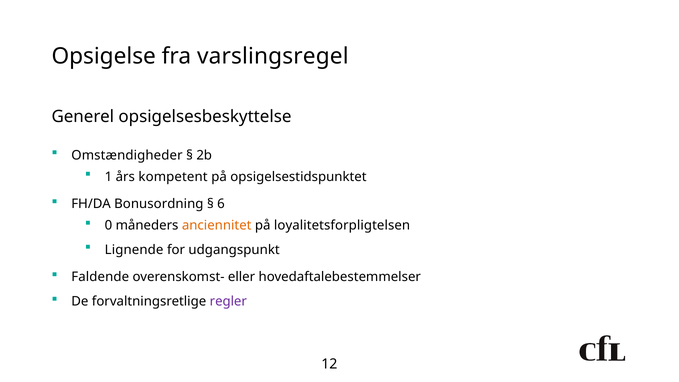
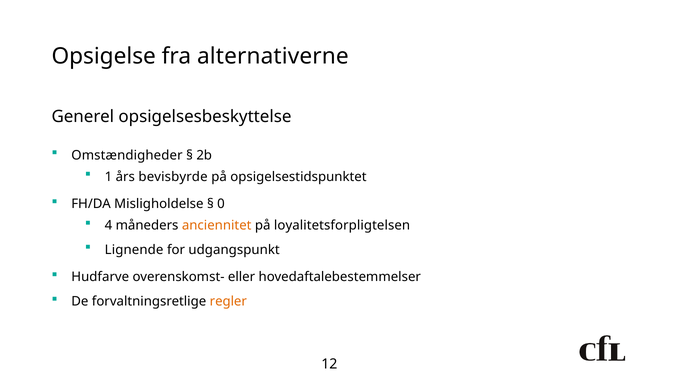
varslingsregel: varslingsregel -> alternativerne
kompetent: kompetent -> bevisbyrde
Bonusordning: Bonusordning -> Misligholdelse
6: 6 -> 0
0: 0 -> 4
Faldende: Faldende -> Hudfarve
regler colour: purple -> orange
